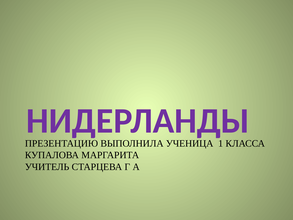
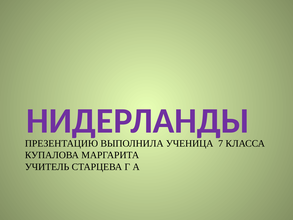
1: 1 -> 7
